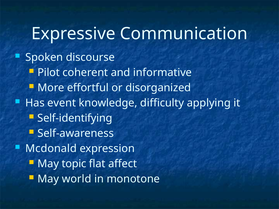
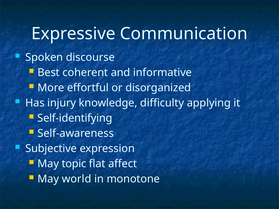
Pilot: Pilot -> Best
event: event -> injury
Mcdonald: Mcdonald -> Subjective
